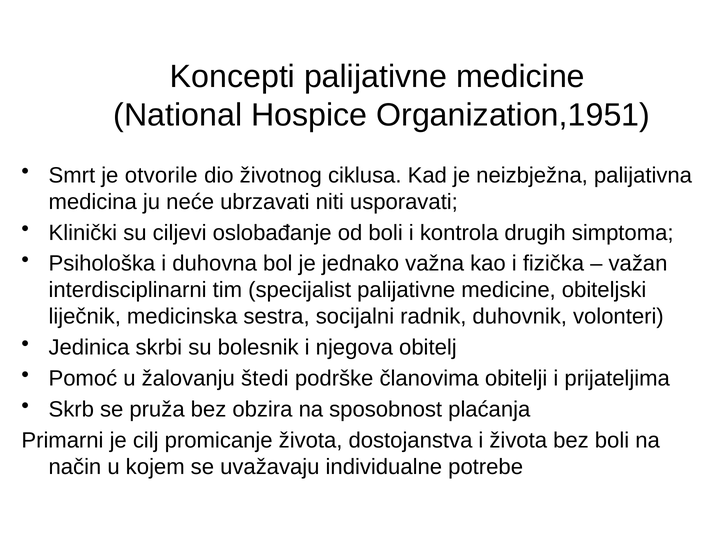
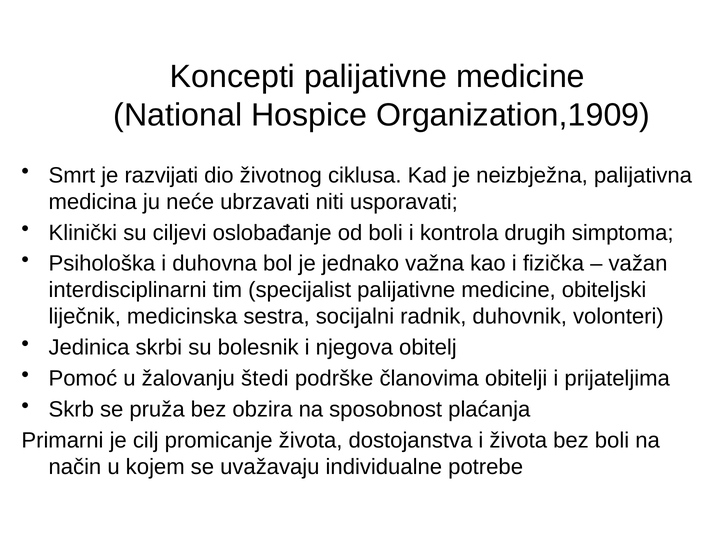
Organization,1951: Organization,1951 -> Organization,1909
otvorile: otvorile -> razvijati
